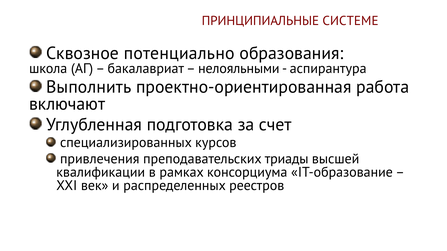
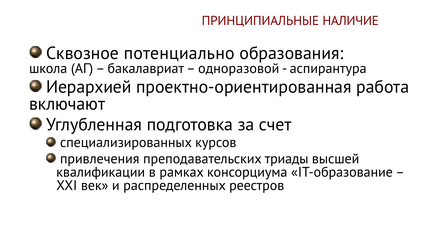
СИСТЕМЕ: СИСТЕМЕ -> НАЛИЧИЕ
нелояльными: нелояльными -> одноразовой
Выполнить: Выполнить -> Иерархией
